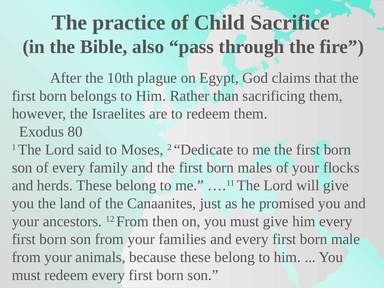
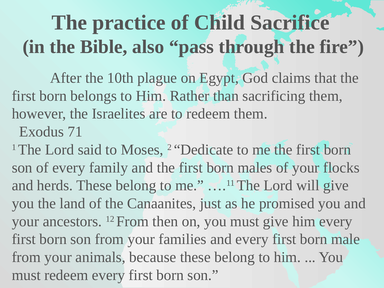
80: 80 -> 71
